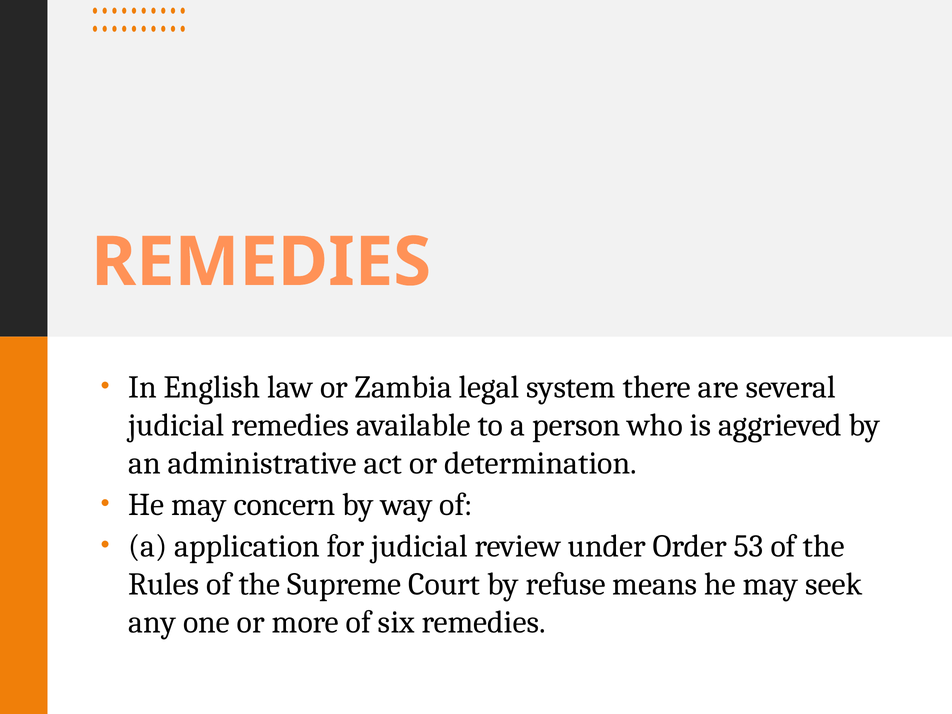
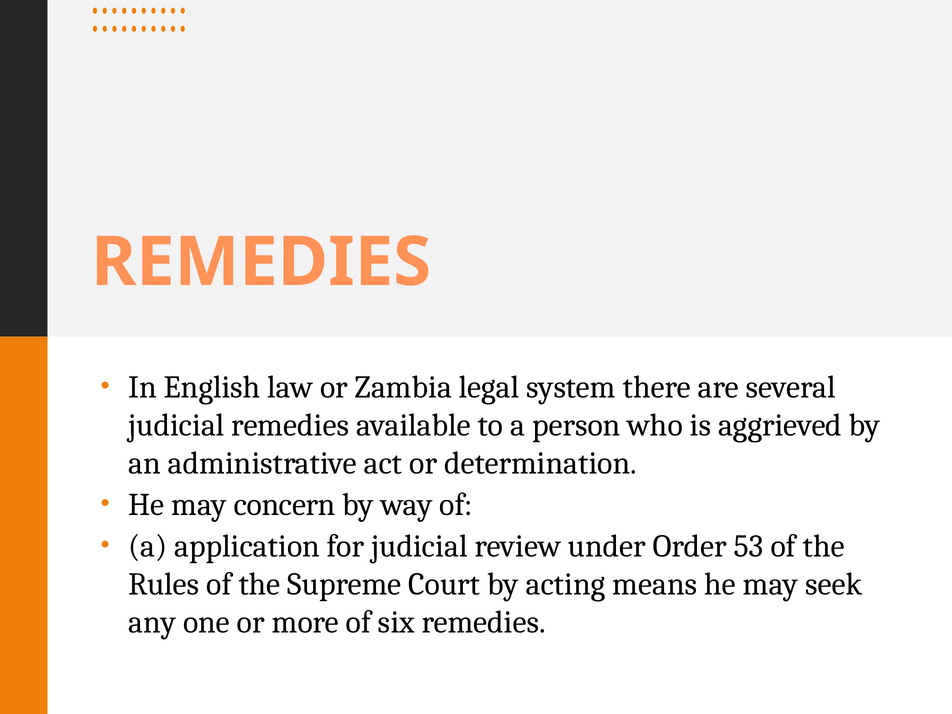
refuse: refuse -> acting
